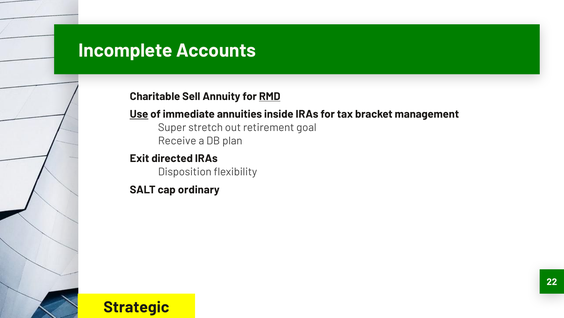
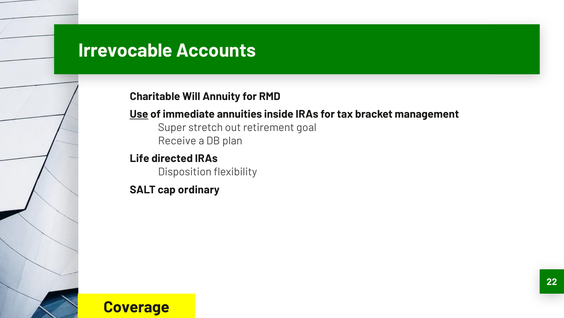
Incomplete: Incomplete -> Irrevocable
Sell: Sell -> Will
RMD underline: present -> none
Exit: Exit -> Life
Strategic: Strategic -> Coverage
